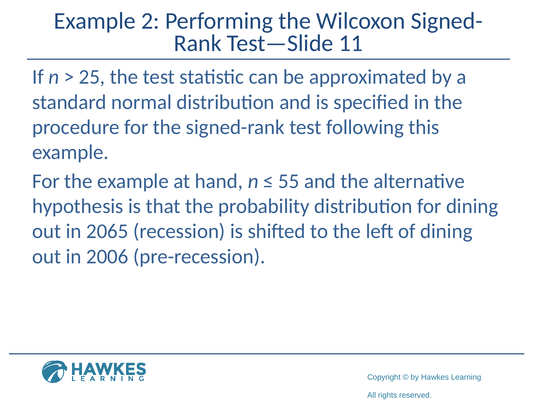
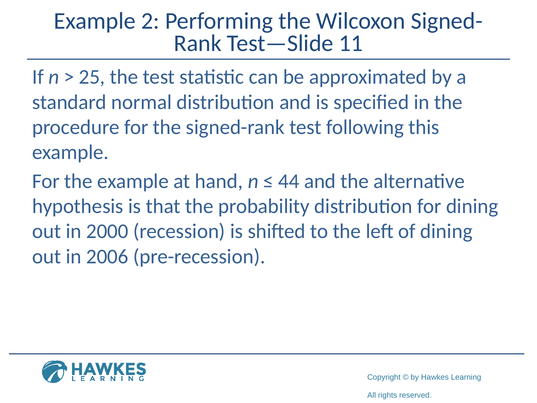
55: 55 -> 44
2065: 2065 -> 2000
